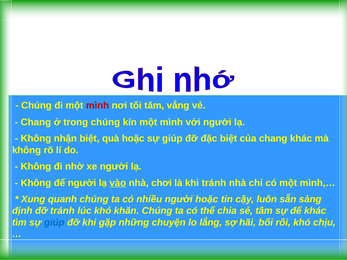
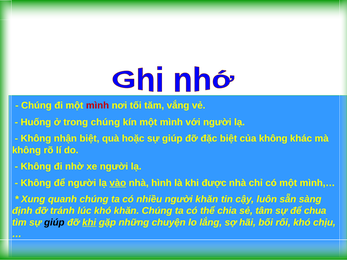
Chang at (36, 122): Chang -> Huống
của chang: chang -> không
chơi: chơi -> hình
khi tránh: tránh -> được
người hoặc: hoặc -> khăn
để khác: khác -> chua
giúp at (54, 223) colour: blue -> black
khi at (89, 223) underline: none -> present
